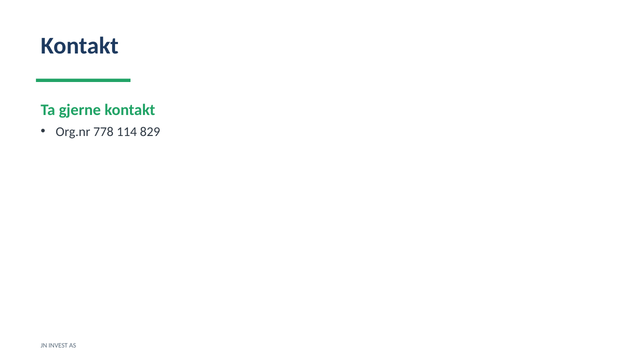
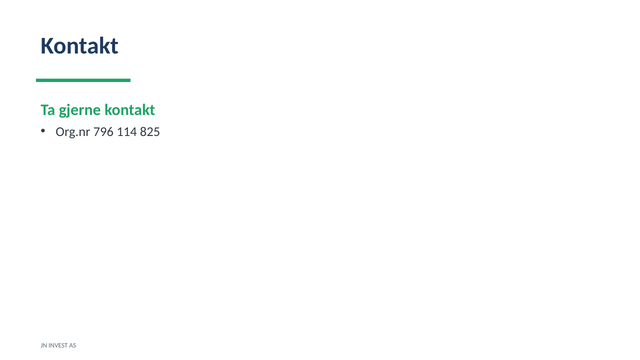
778: 778 -> 796
829: 829 -> 825
